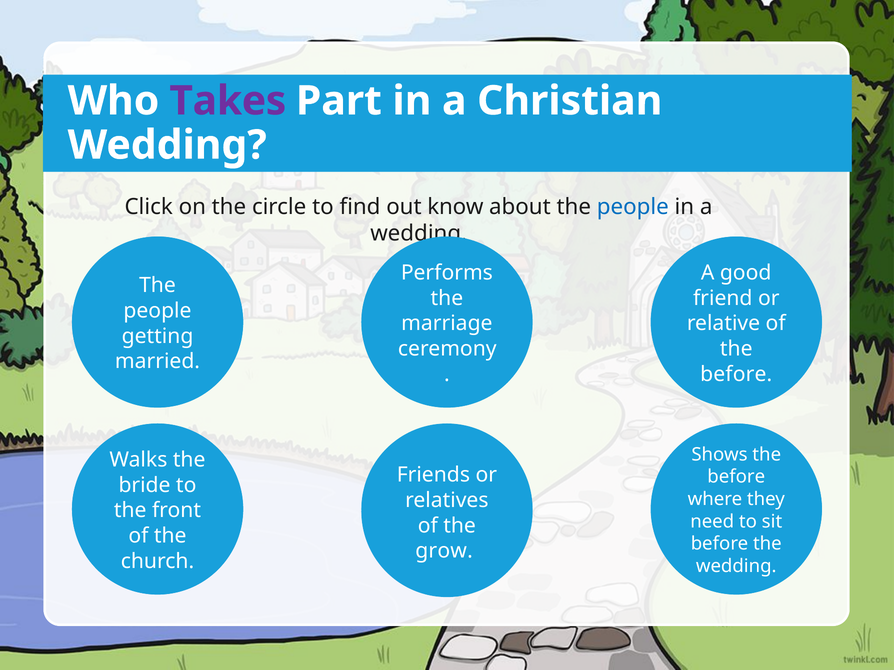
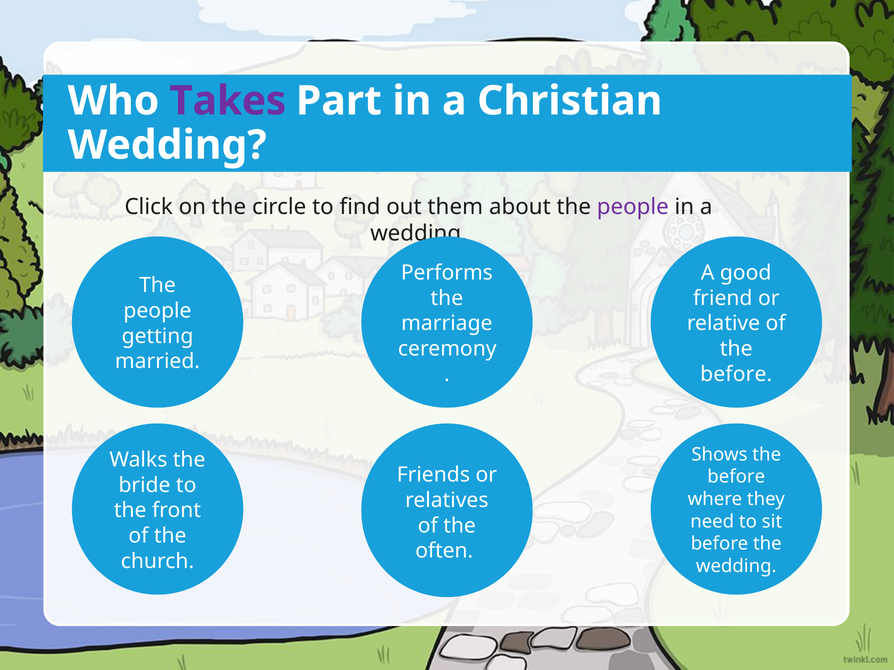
know: know -> them
people at (633, 207) colour: blue -> purple
grow: grow -> often
